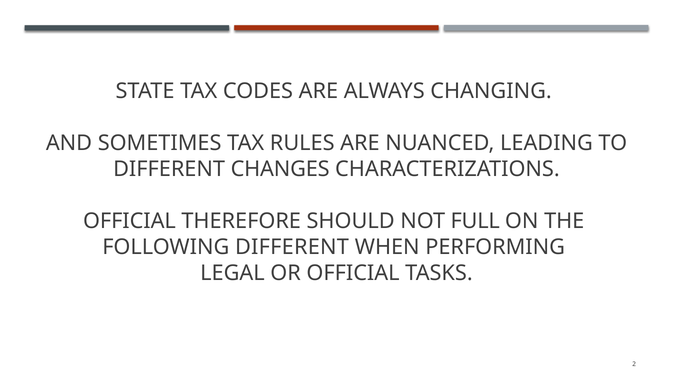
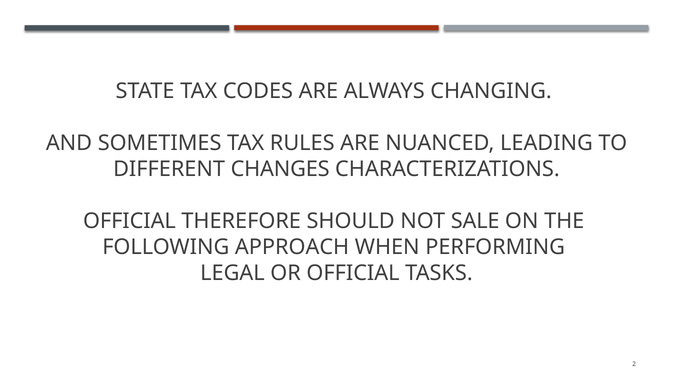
FULL: FULL -> SALE
FOLLOWING DIFFERENT: DIFFERENT -> APPROACH
